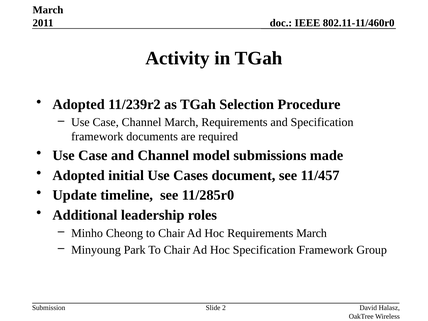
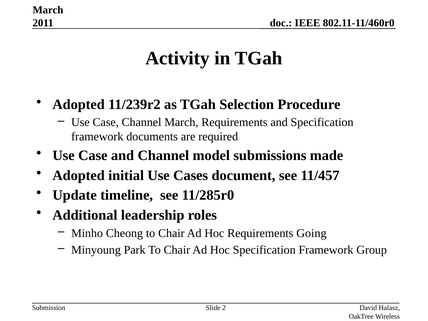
Requirements March: March -> Going
